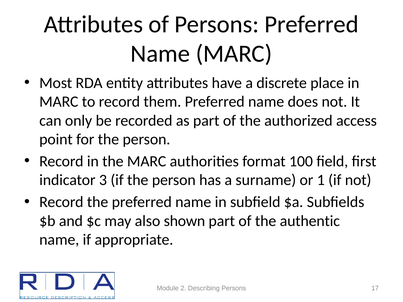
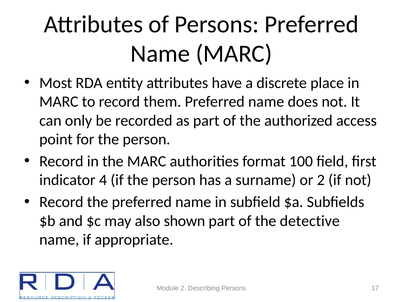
3: 3 -> 4
or 1: 1 -> 2
authentic: authentic -> detective
